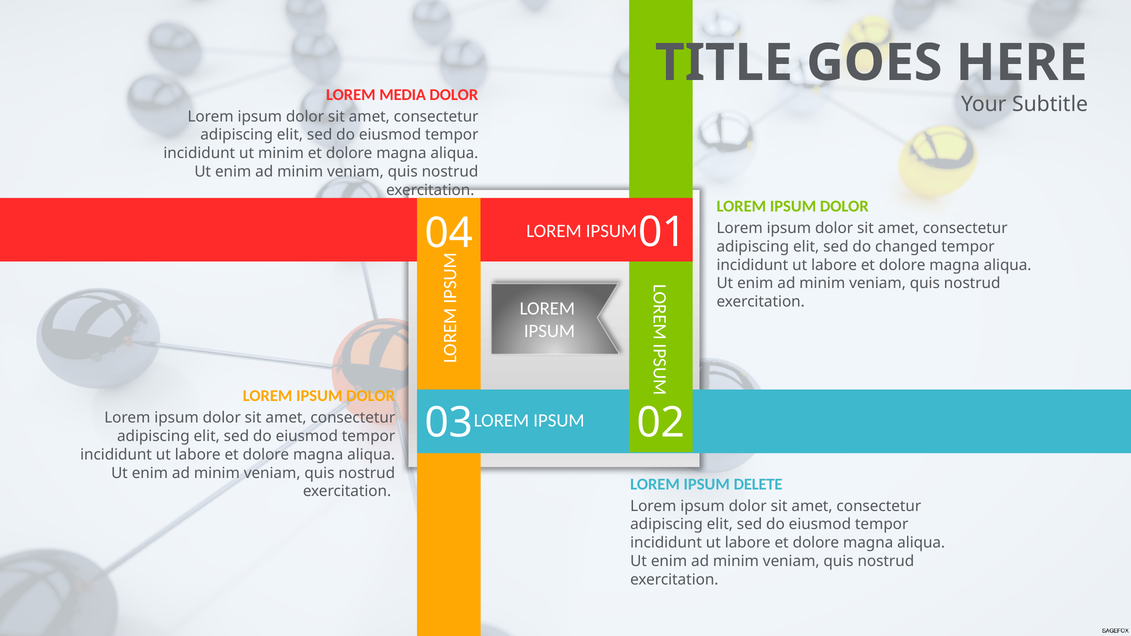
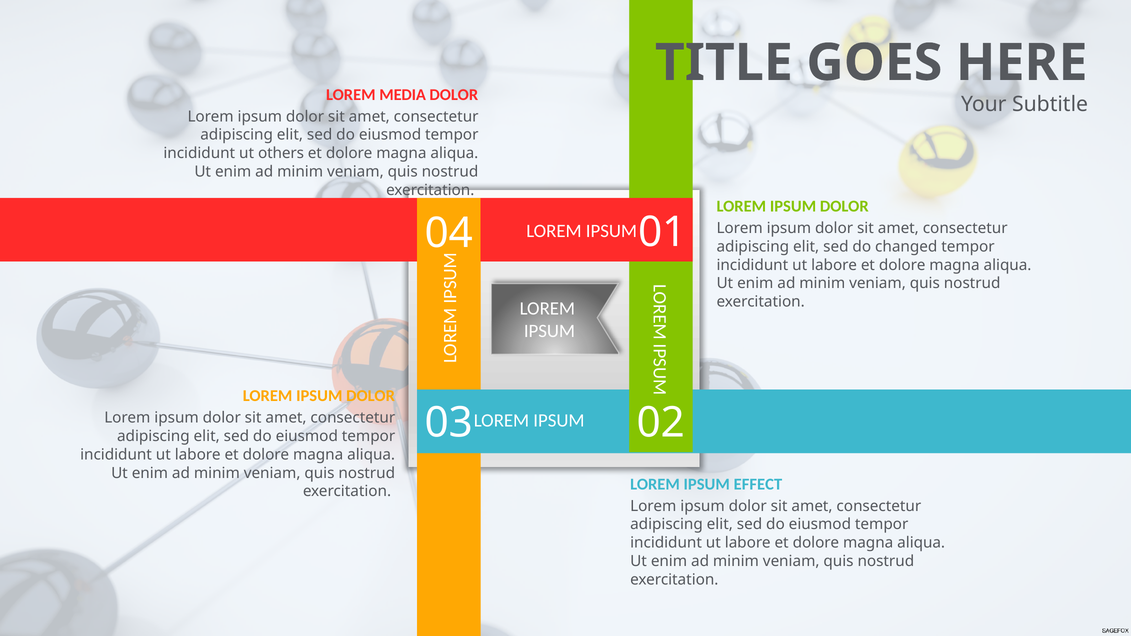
ut minim: minim -> others
DELETE: DELETE -> EFFECT
